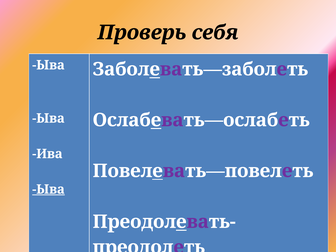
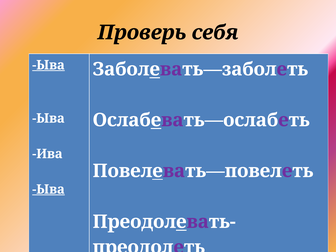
Ыва at (48, 65) underline: none -> present
